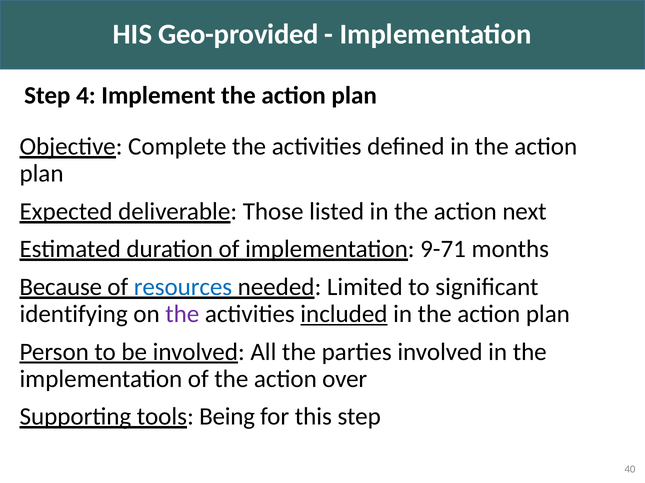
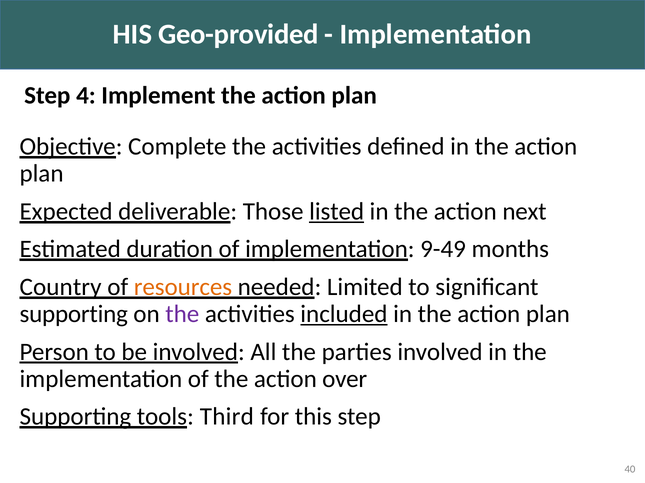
listed underline: none -> present
9-71: 9-71 -> 9-49
Because: Because -> Country
resources colour: blue -> orange
identifying at (74, 314): identifying -> supporting
Being: Being -> Third
